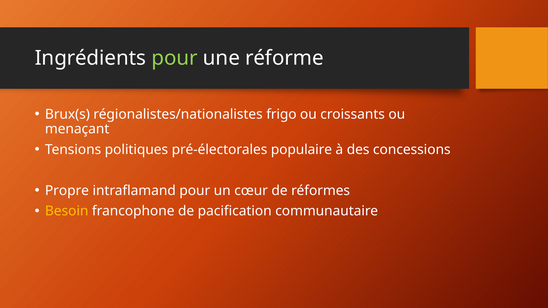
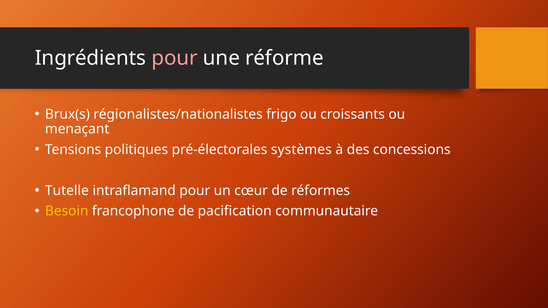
pour at (175, 58) colour: light green -> pink
populaire: populaire -> systèmes
Propre: Propre -> Tutelle
